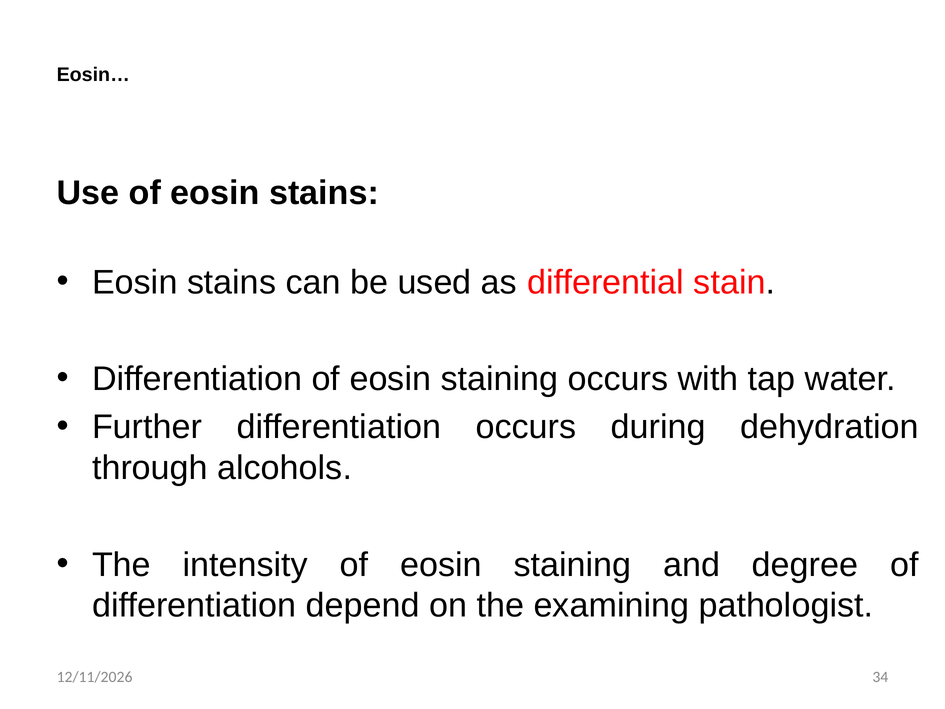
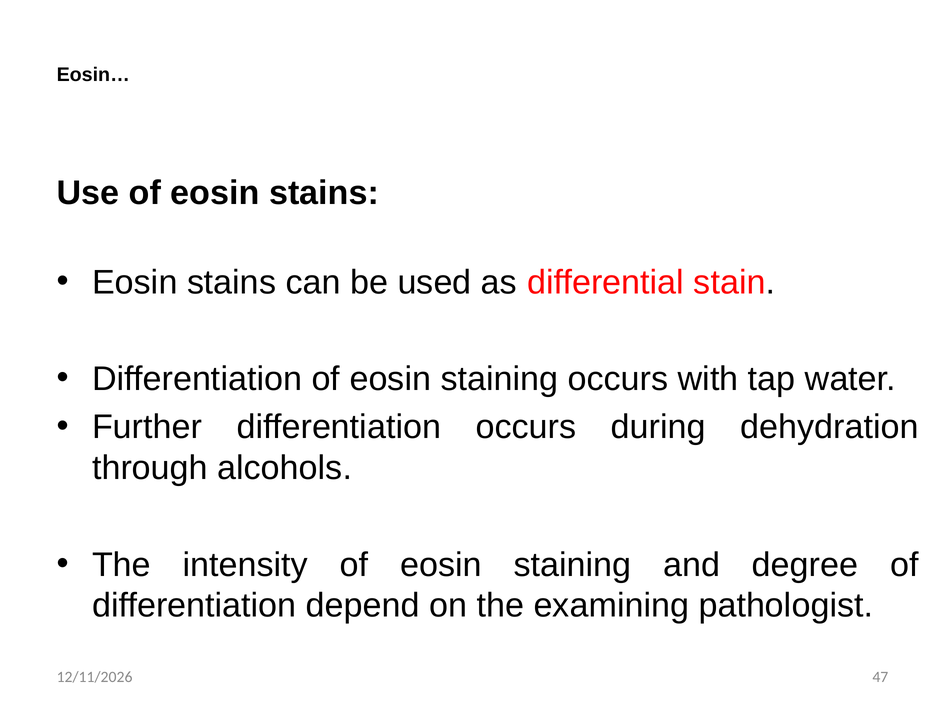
34: 34 -> 47
